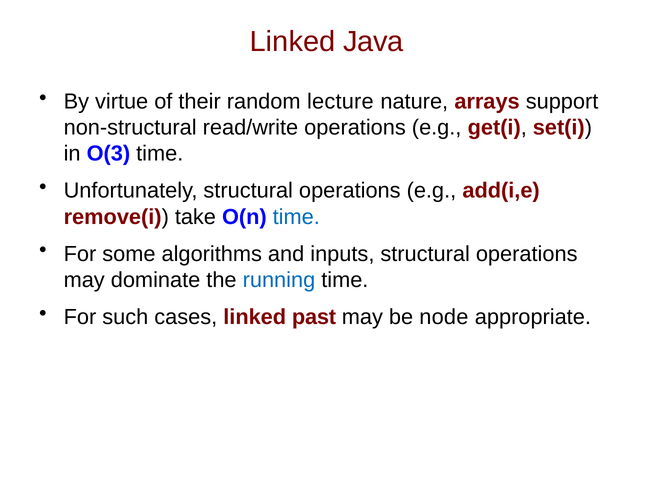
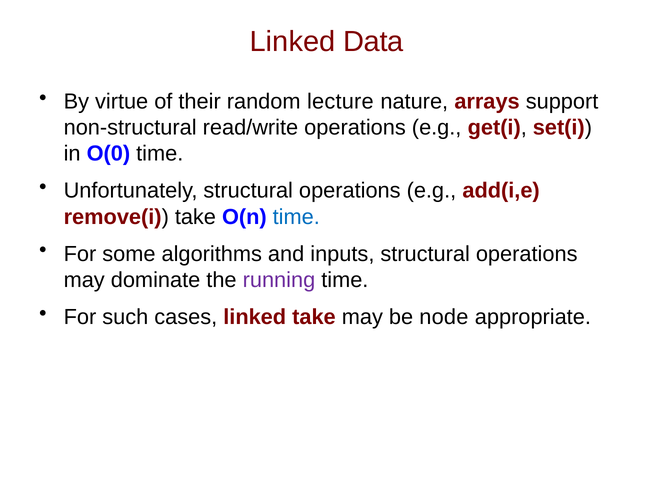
Java: Java -> Data
O(3: O(3 -> O(0
running colour: blue -> purple
linked past: past -> take
